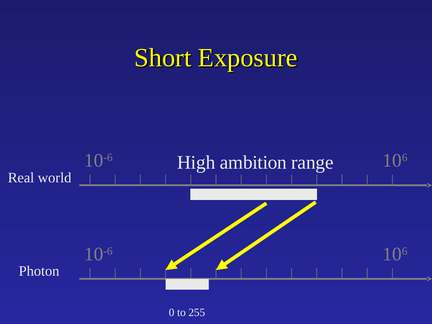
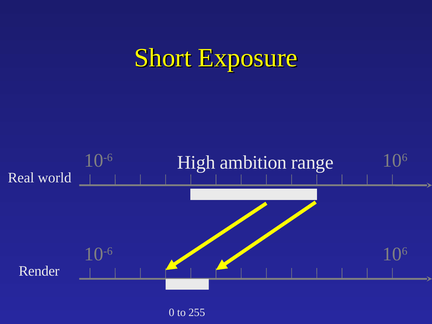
Photon: Photon -> Render
